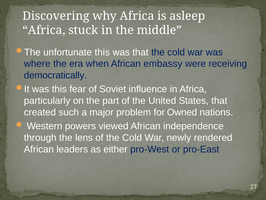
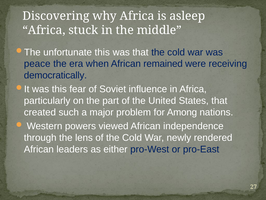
where: where -> peace
embassy: embassy -> remained
Owned: Owned -> Among
